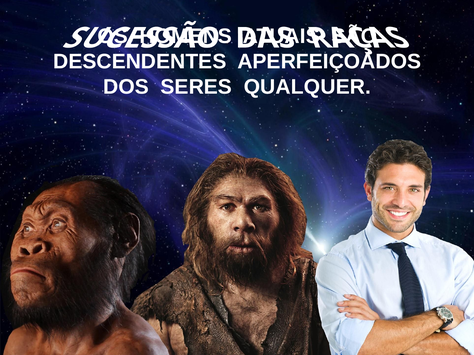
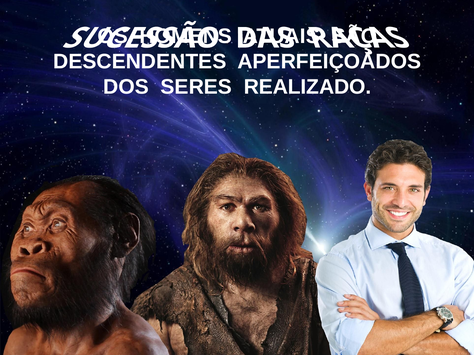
QUALQUER: QUALQUER -> REALIZADO
